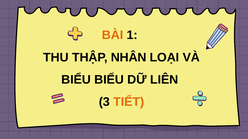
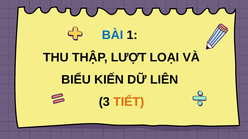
BÀI colour: orange -> blue
NHÂN: NHÂN -> LƯỢT
BIỂU BIỂU: BIỂU -> KIẾN
